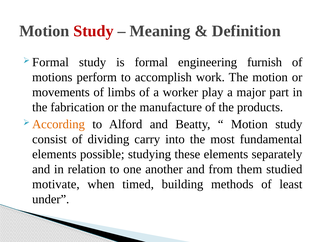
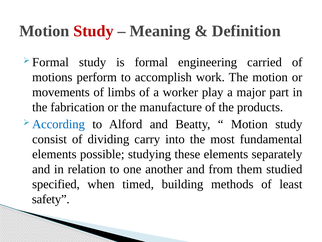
furnish: furnish -> carried
According colour: orange -> blue
motivate: motivate -> specified
under: under -> safety
